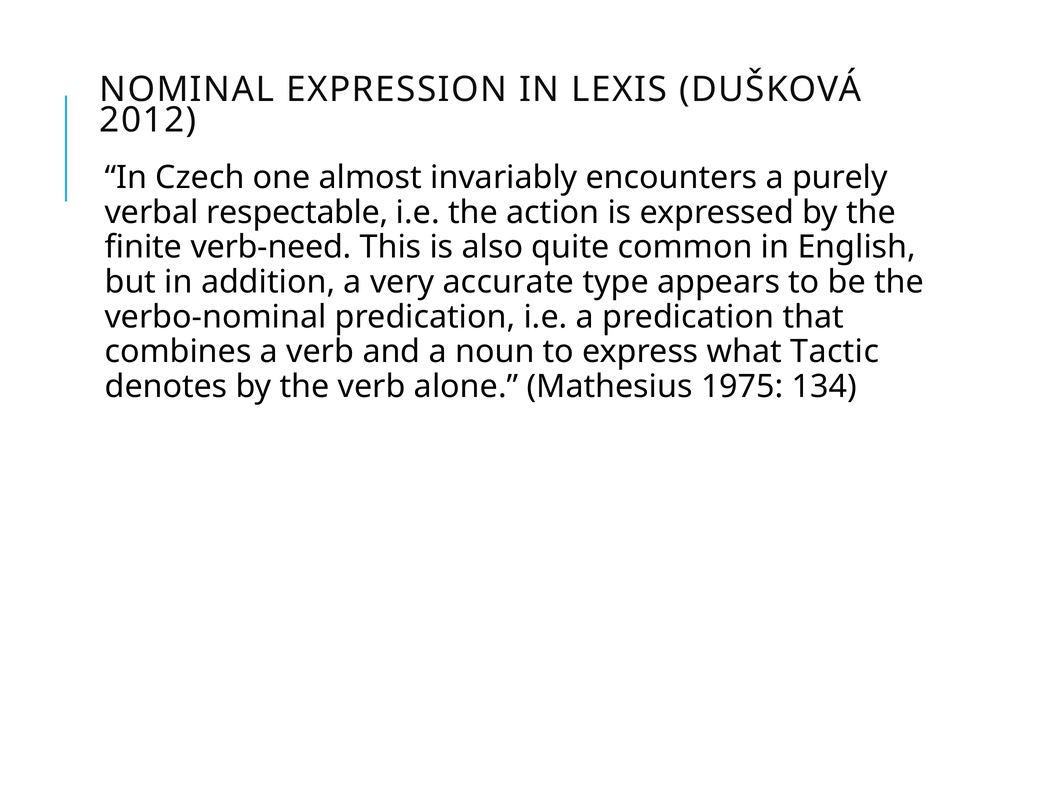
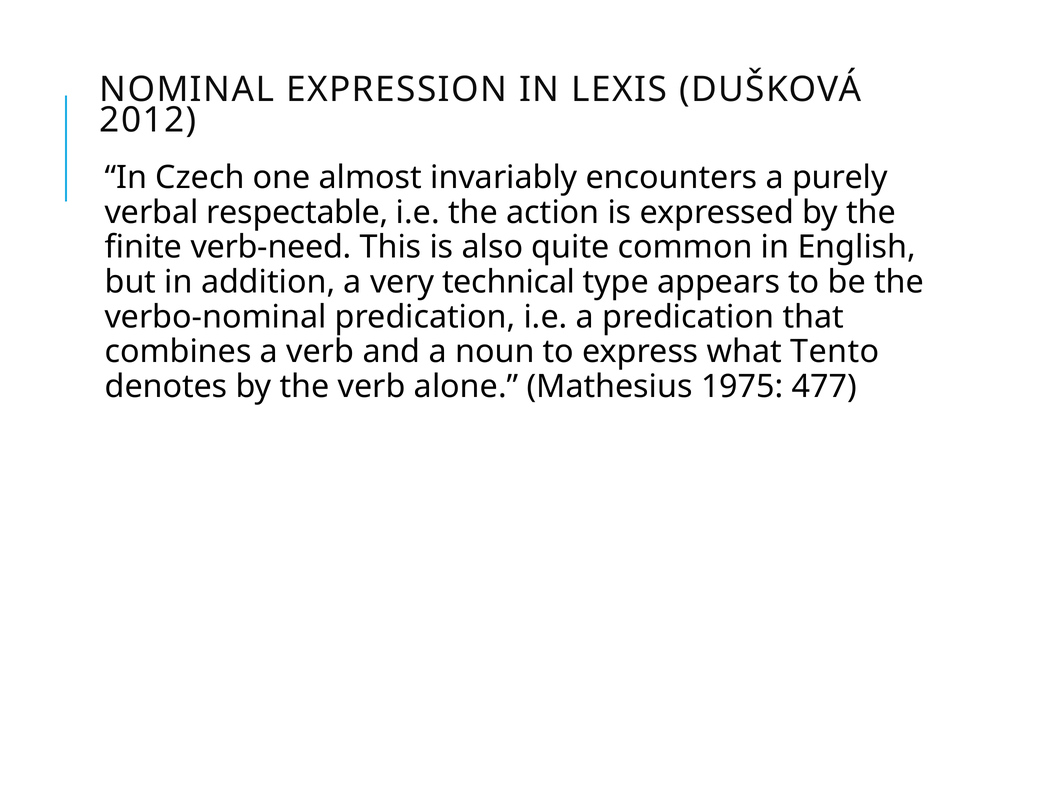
accurate: accurate -> technical
Tactic: Tactic -> Tento
134: 134 -> 477
